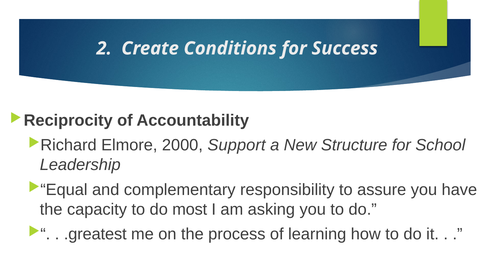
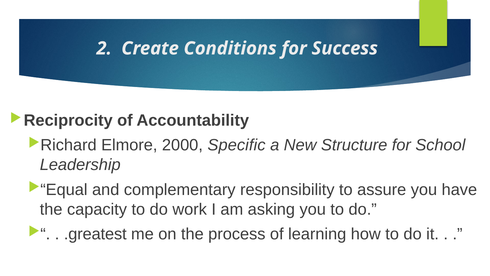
Support: Support -> Specific
most: most -> work
